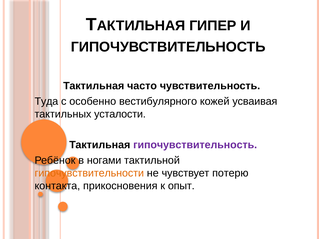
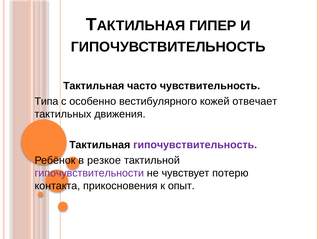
Туда: Туда -> Типа
усваивая: усваивая -> отвечает
усталости: усталости -> движения
ногами: ногами -> резкое
гипочувствительности colour: orange -> purple
